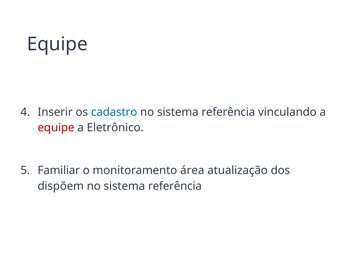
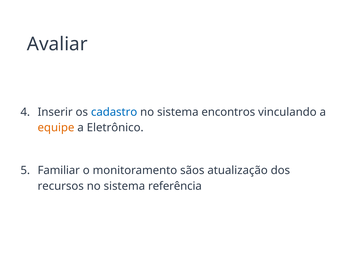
Equipe at (57, 44): Equipe -> Avaliar
referência at (228, 112): referência -> encontros
equipe at (56, 128) colour: red -> orange
área: área -> sãos
dispõem: dispõem -> recursos
